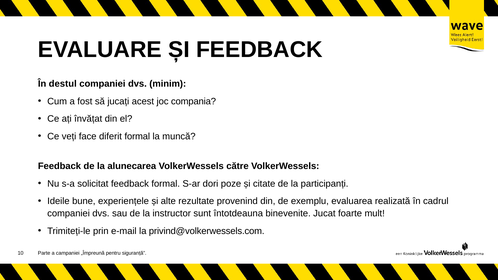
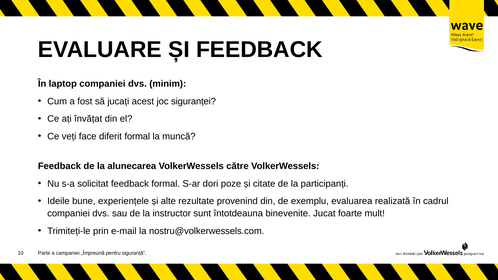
destul: destul -> laptop
compania: compania -> siguranței
privind@volkerwessels.com: privind@volkerwessels.com -> nostru@volkerwessels.com
